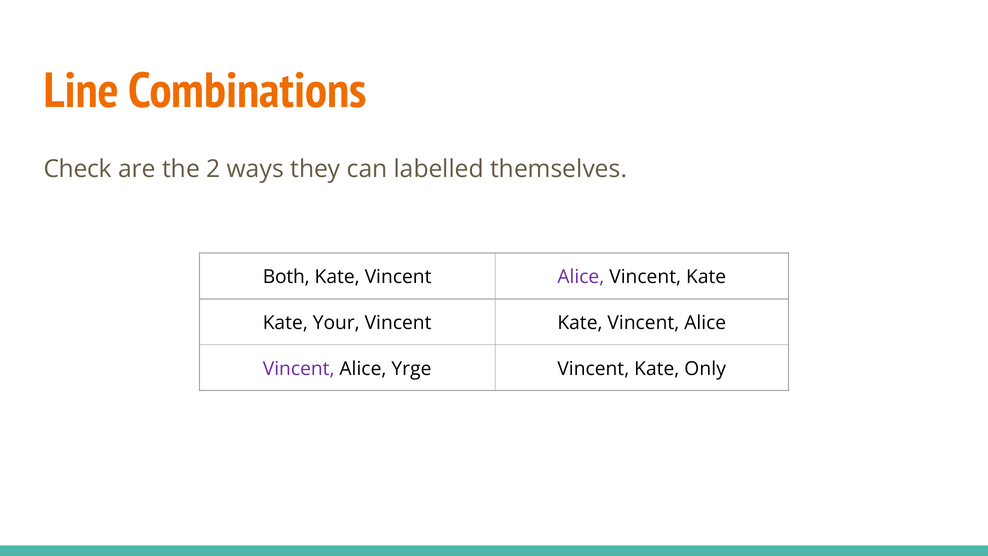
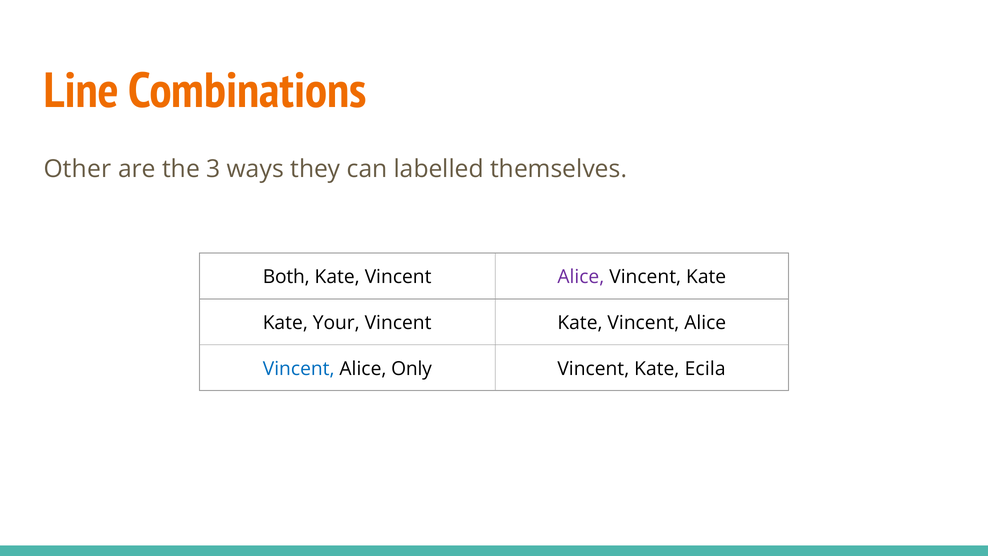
Check: Check -> Other
2: 2 -> 3
Vincent at (299, 369) colour: purple -> blue
Yrge: Yrge -> Only
Only: Only -> Ecila
